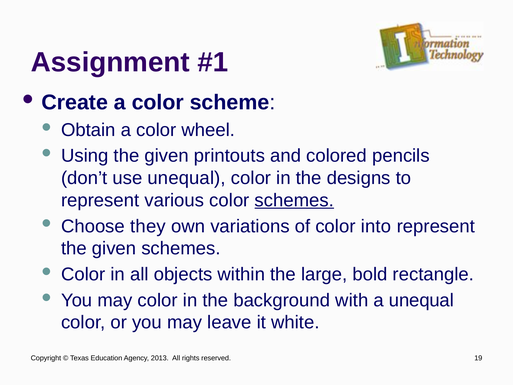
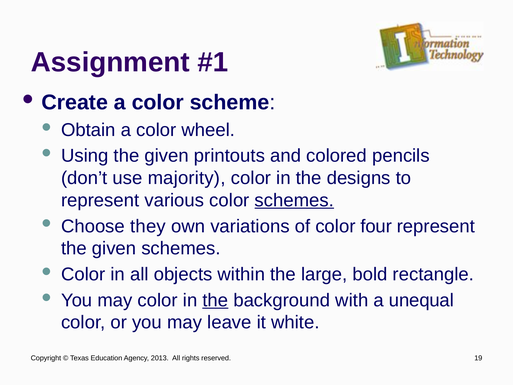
use unequal: unequal -> majority
into: into -> four
the at (215, 300) underline: none -> present
